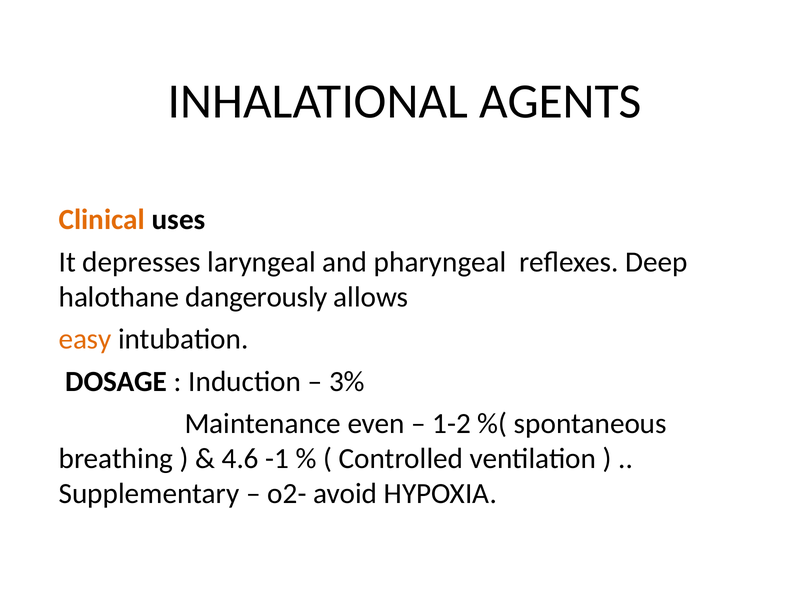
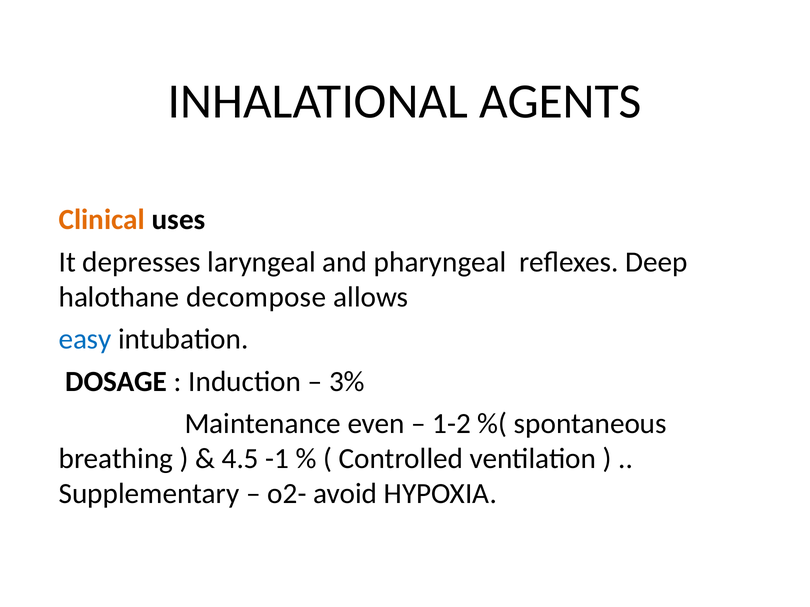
dangerously: dangerously -> decompose
easy colour: orange -> blue
4.6: 4.6 -> 4.5
